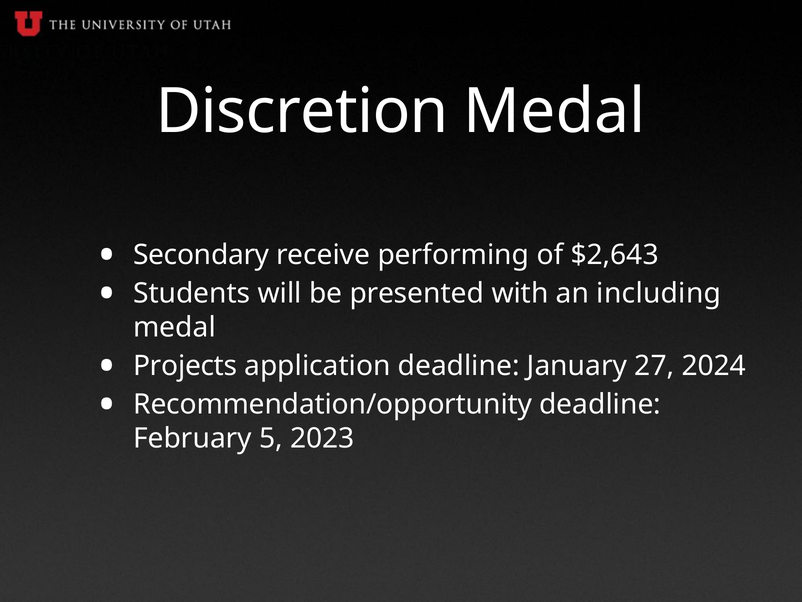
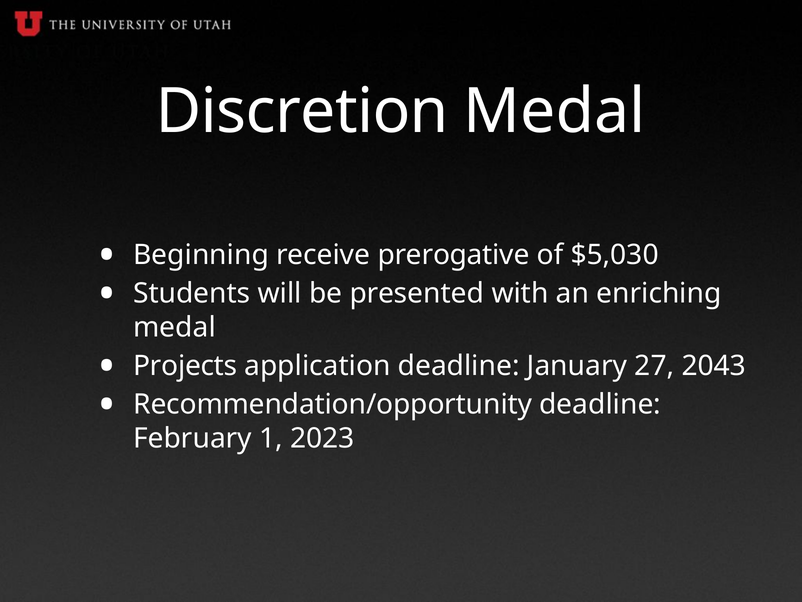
Secondary: Secondary -> Beginning
performing: performing -> prerogative
$2,643: $2,643 -> $5,030
including: including -> enriching
2024: 2024 -> 2043
5: 5 -> 1
